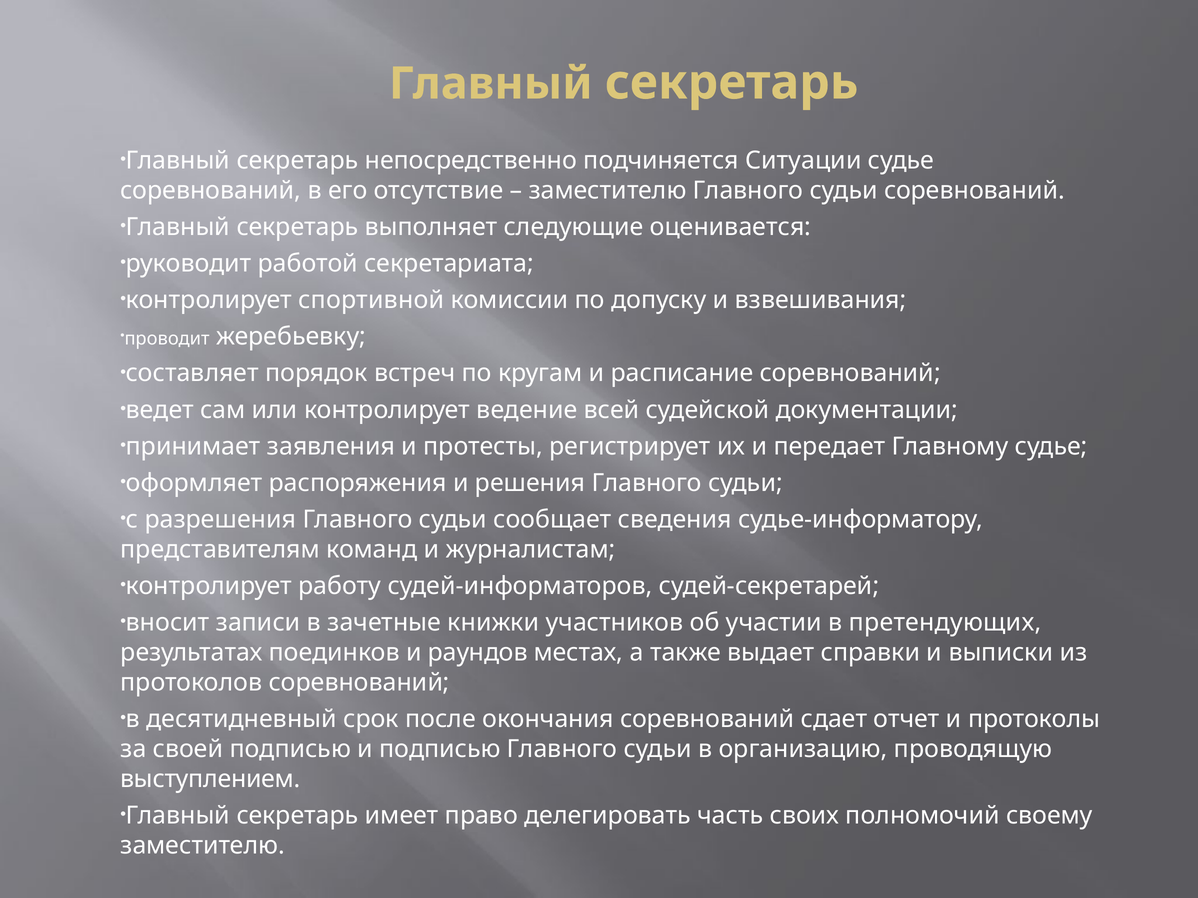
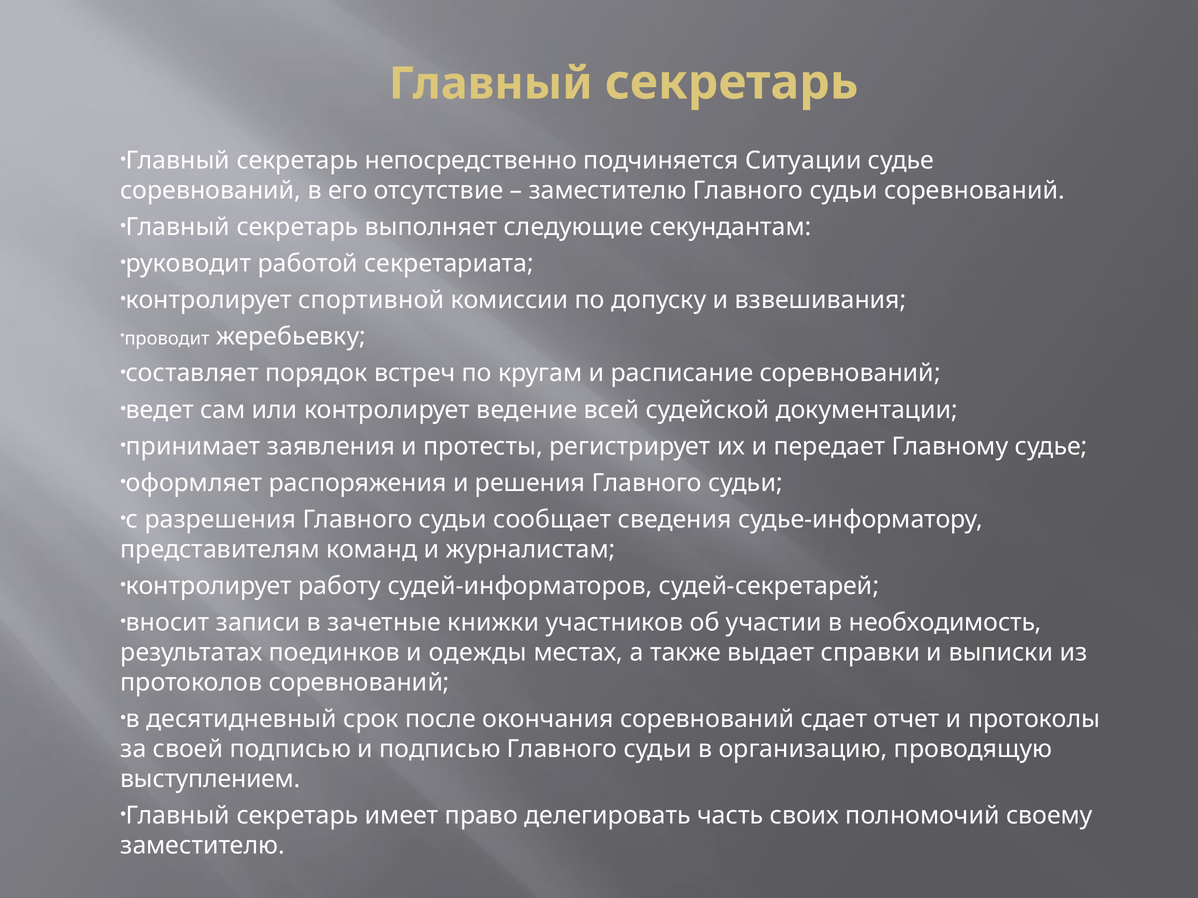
оценивается: оценивается -> секундантам
претендующих: претендующих -> необходимость
раундов: раундов -> одежды
